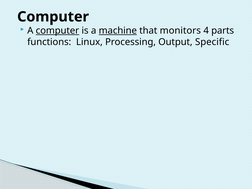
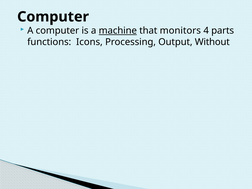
computer at (57, 31) underline: present -> none
Linux: Linux -> Icons
Specific: Specific -> Without
